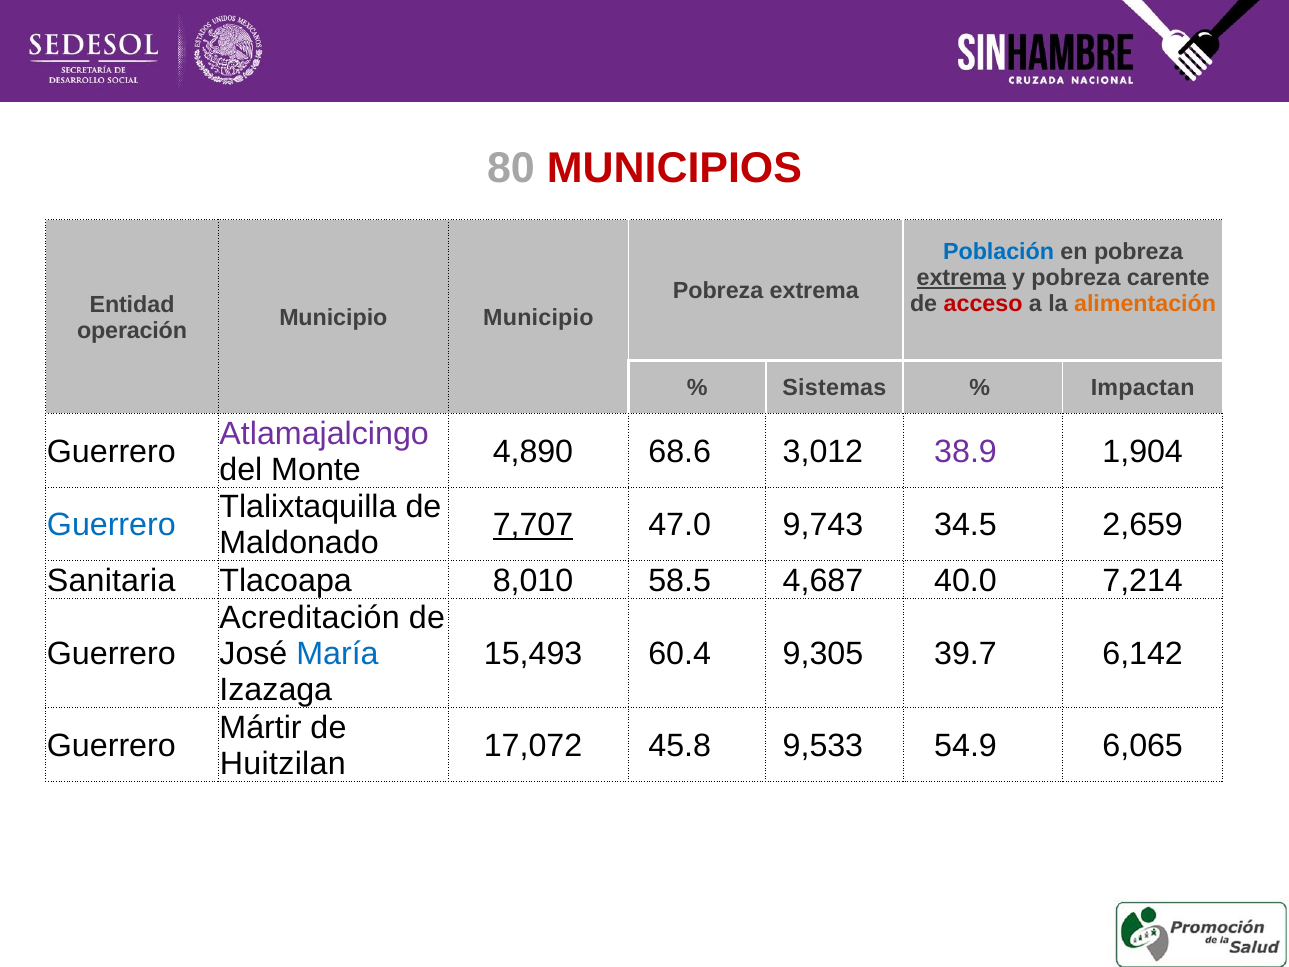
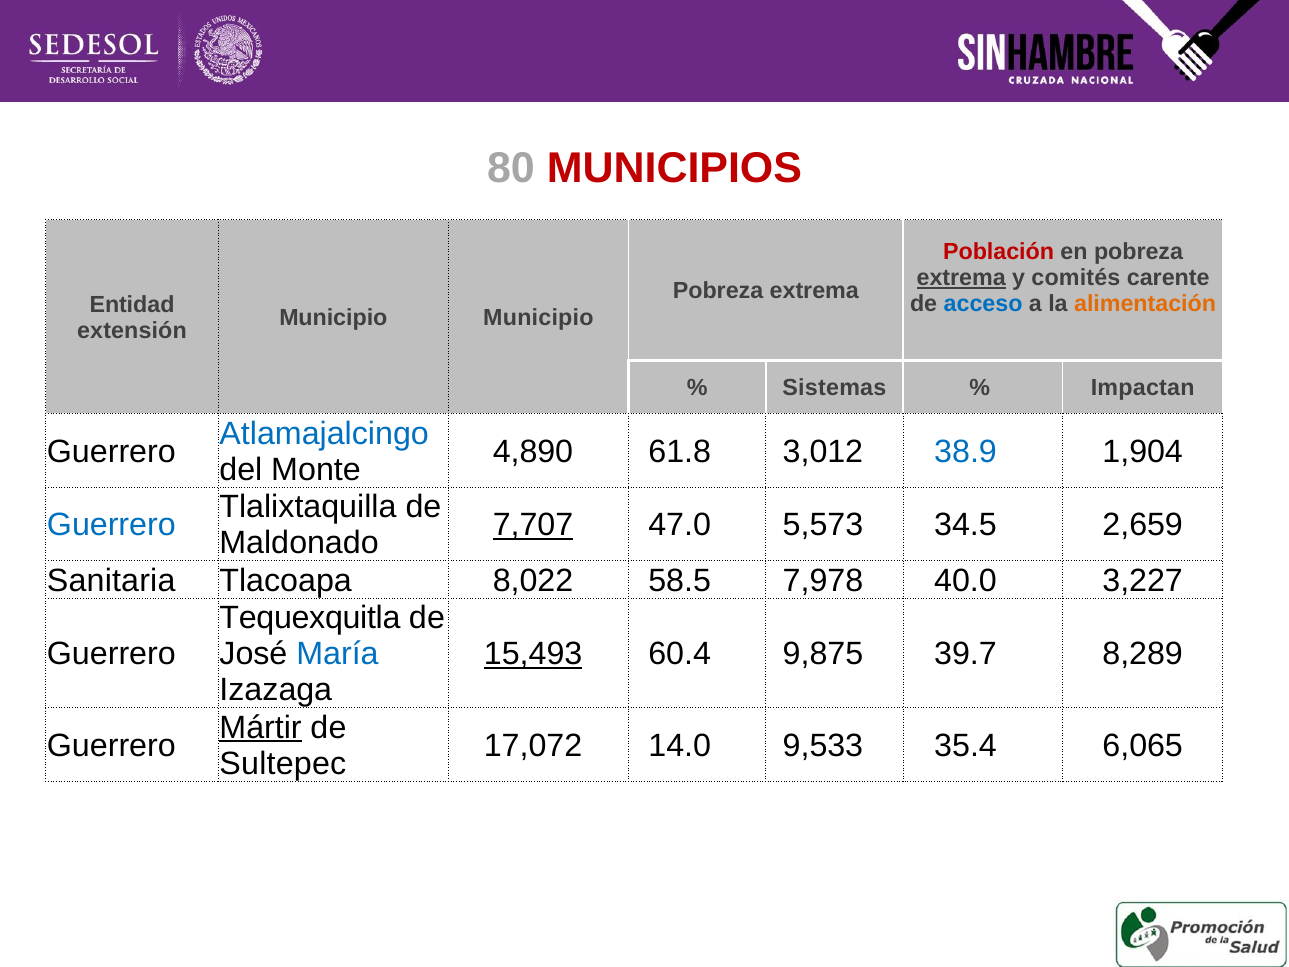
Población colour: blue -> red
y pobreza: pobreza -> comités
acceso colour: red -> blue
operación: operación -> extensión
Atlamajalcingo colour: purple -> blue
68.6: 68.6 -> 61.8
38.9 colour: purple -> blue
9,743: 9,743 -> 5,573
8,010: 8,010 -> 8,022
4,687: 4,687 -> 7,978
7,214: 7,214 -> 3,227
Acreditación: Acreditación -> Tequexquitla
15,493 underline: none -> present
9,305: 9,305 -> 9,875
6,142: 6,142 -> 8,289
Mártir underline: none -> present
45.8: 45.8 -> 14.0
54.9: 54.9 -> 35.4
Huitzilan: Huitzilan -> Sultepec
